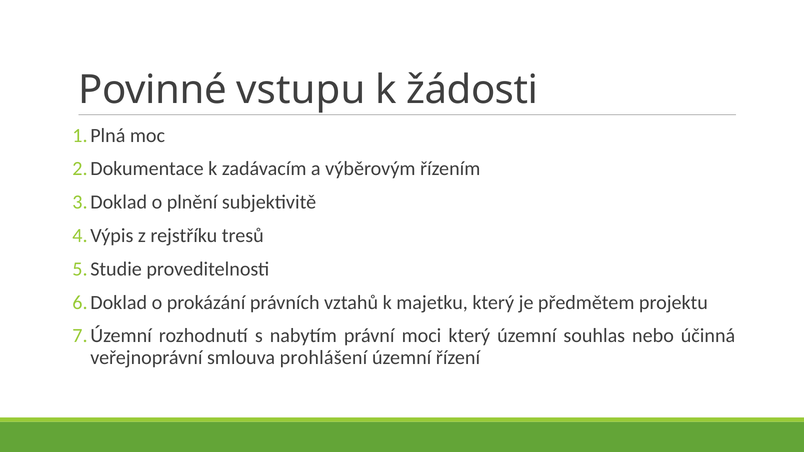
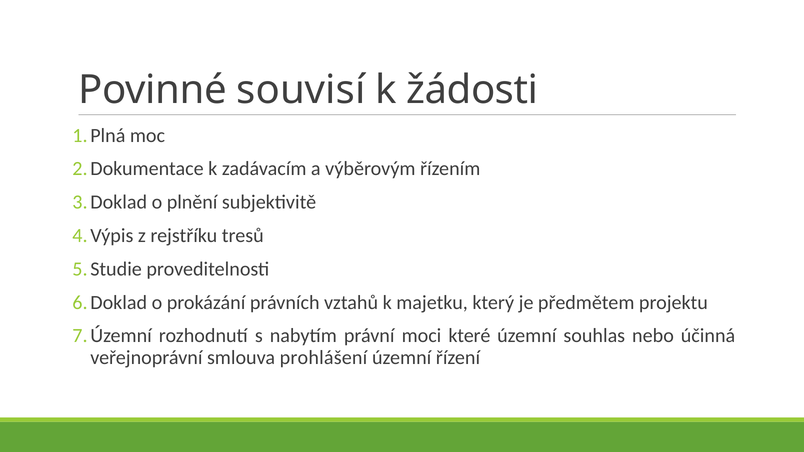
vstupu: vstupu -> souvisí
moci který: který -> které
